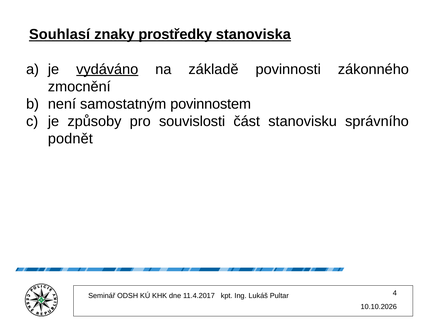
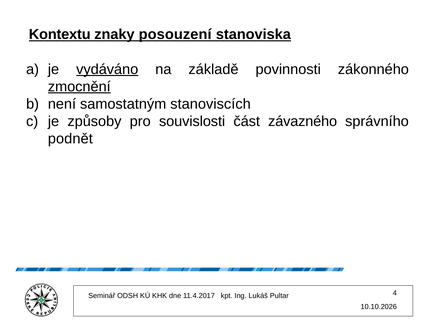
Souhlasí: Souhlasí -> Kontextu
prostředky: prostředky -> posouzení
zmocnění underline: none -> present
povinnostem: povinnostem -> stanoviscích
stanovisku: stanovisku -> závazného
